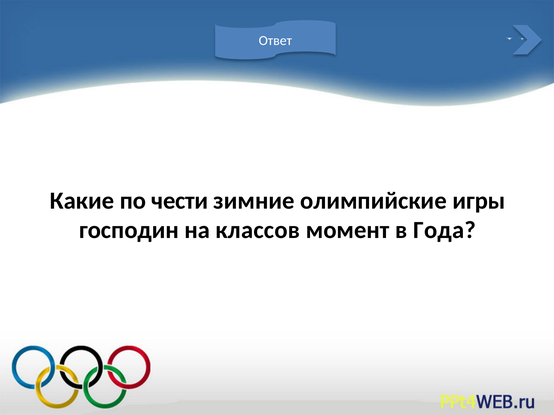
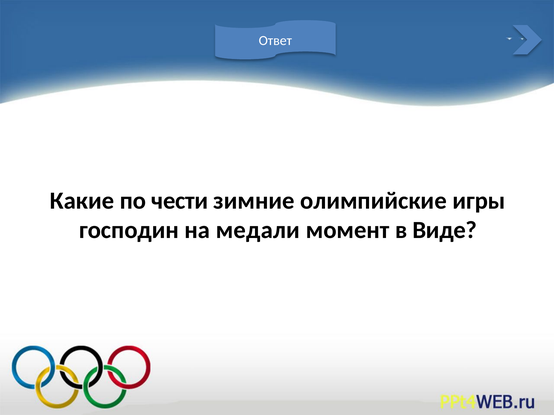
классов: классов -> медали
Года: Года -> Виде
